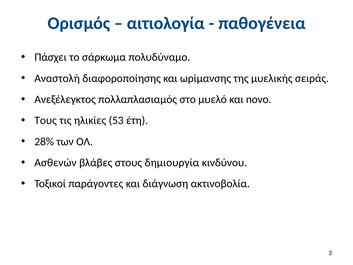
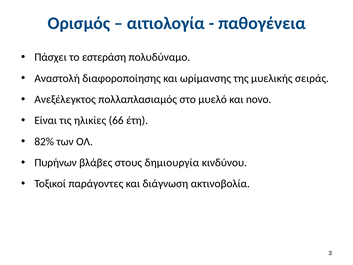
σάρκωμα: σάρκωμα -> εστεράση
Τους: Τους -> Είναι
53: 53 -> 66
28%: 28% -> 82%
Ασθενών: Ασθενών -> Πυρήνων
